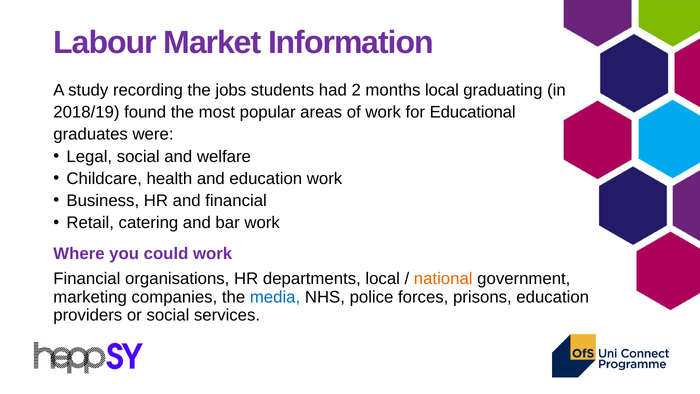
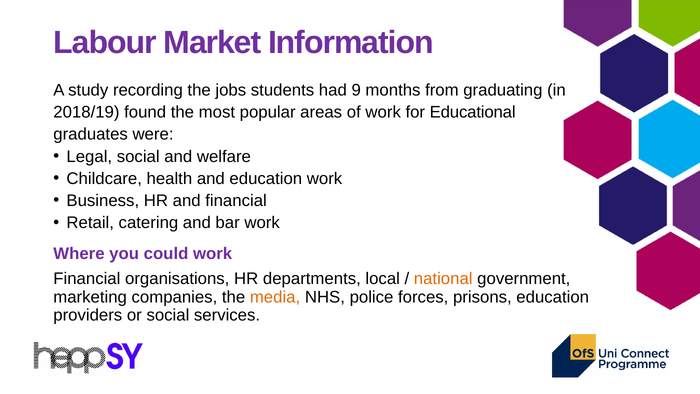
2: 2 -> 9
months local: local -> from
media colour: blue -> orange
